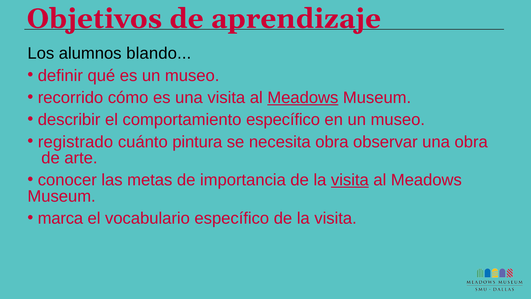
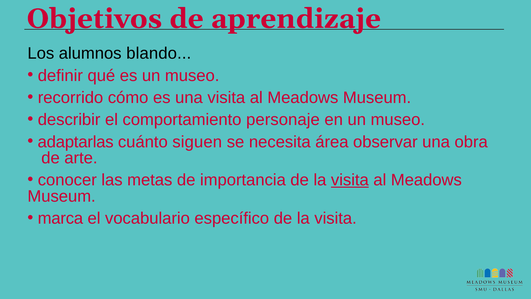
Meadows at (303, 98) underline: present -> none
comportamiento específico: específico -> personaje
registrado: registrado -> adaptarlas
pintura: pintura -> siguen
necesita obra: obra -> área
